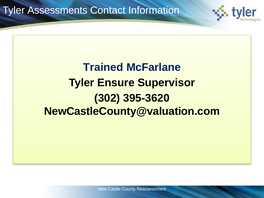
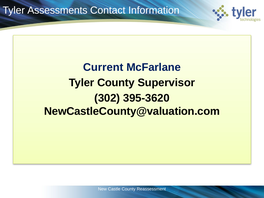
Trained: Trained -> Current
Tyler Ensure: Ensure -> County
